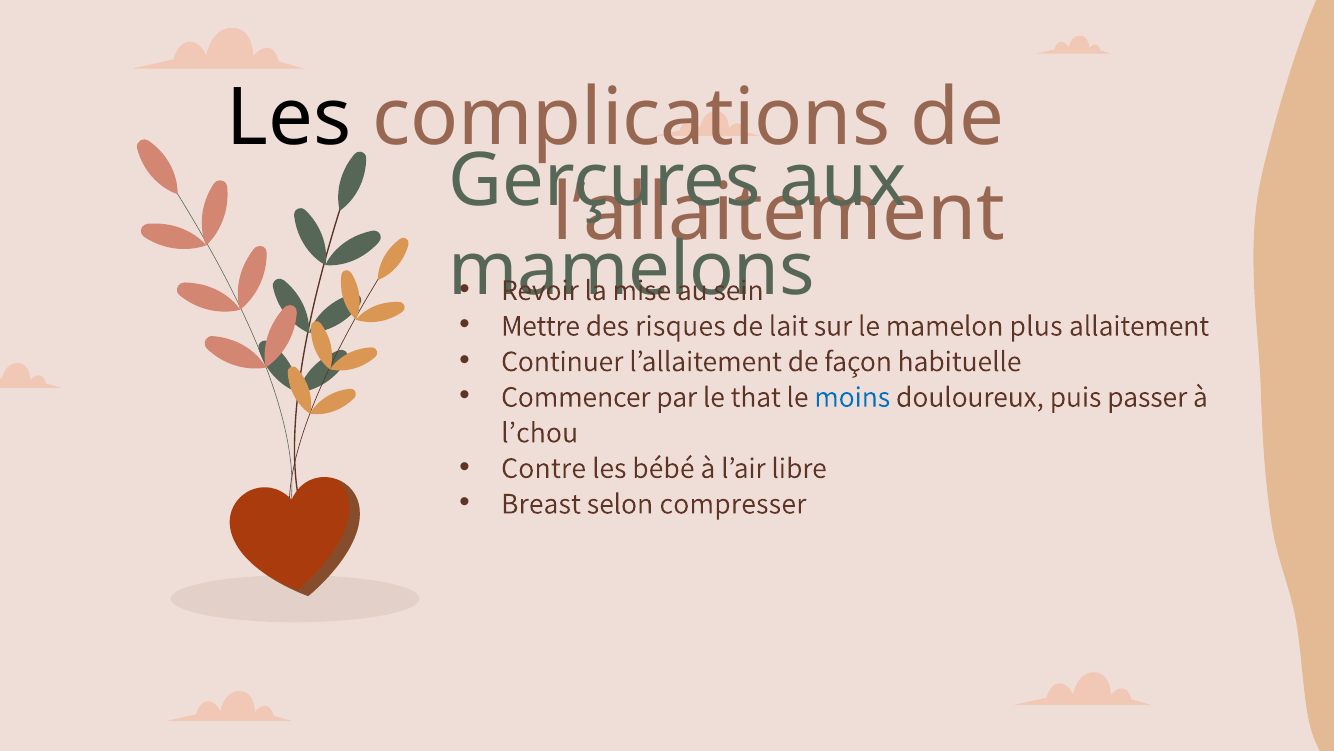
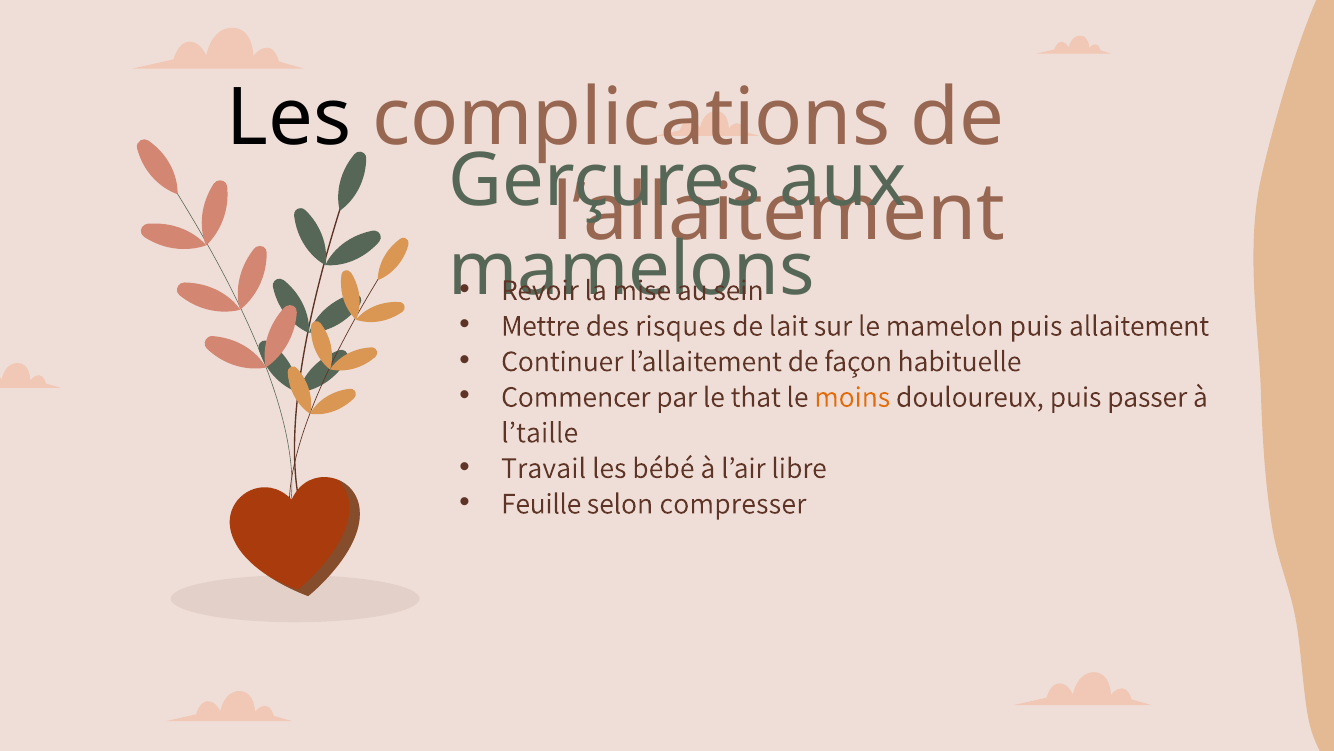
mamelon plus: plus -> puis
moins colour: blue -> orange
l’chou: l’chou -> l’taille
Contre: Contre -> Travail
Breast: Breast -> Feuille
